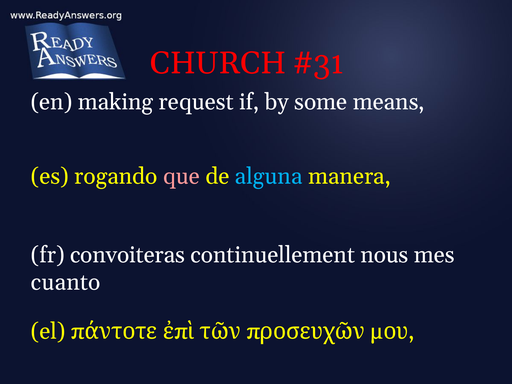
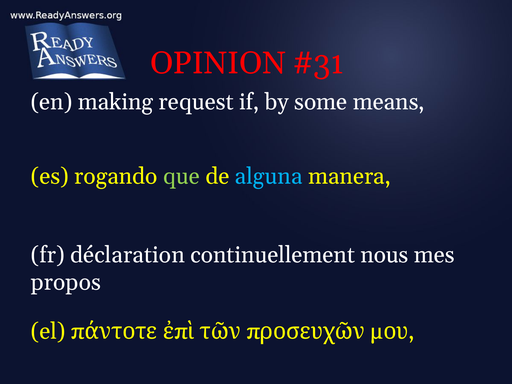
CHURCH: CHURCH -> OPINION
que colour: pink -> light green
convoiteras: convoiteras -> déclaration
cuanto: cuanto -> propos
